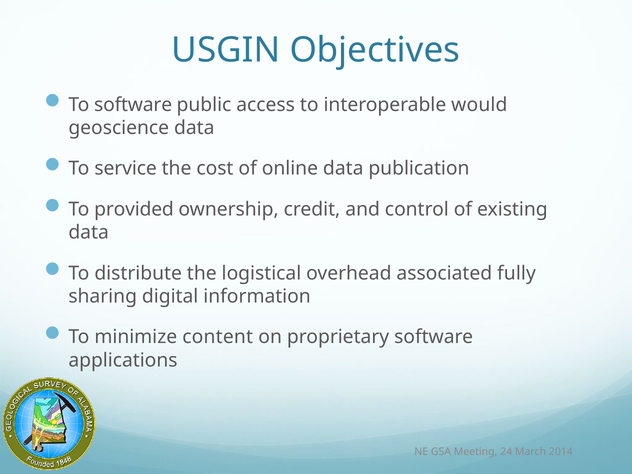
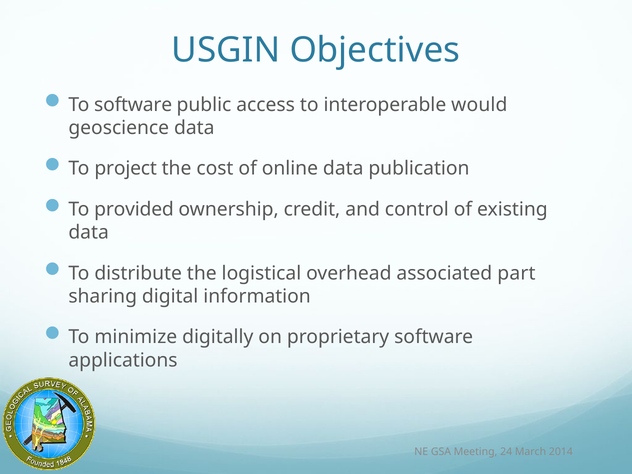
service: service -> project
fully: fully -> part
content: content -> digitally
